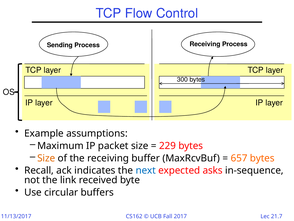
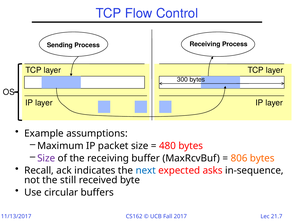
229: 229 -> 480
Size at (46, 158) colour: orange -> purple
657: 657 -> 806
link: link -> still
